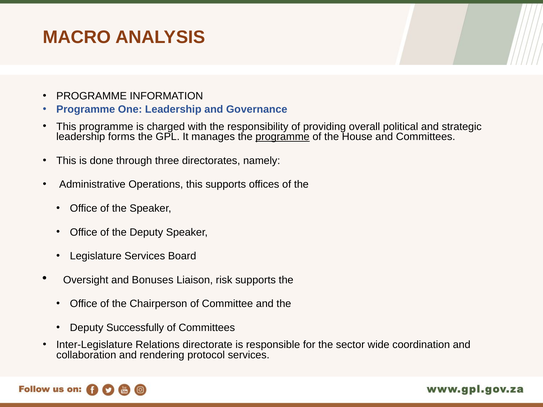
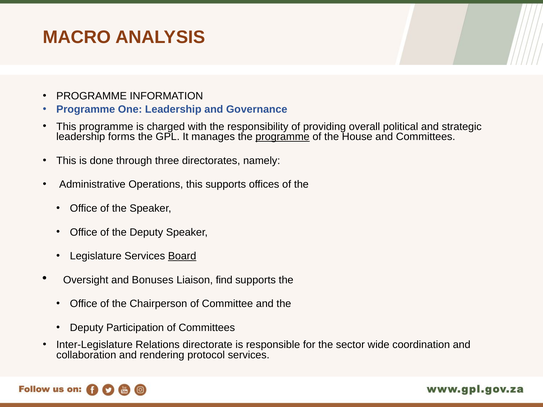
Board underline: none -> present
risk: risk -> find
Successfully: Successfully -> Participation
